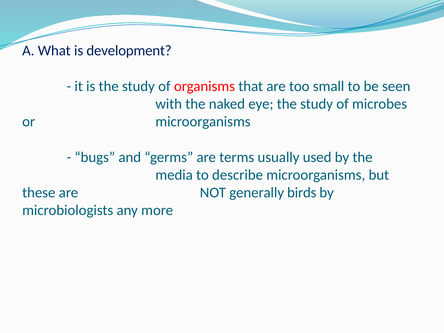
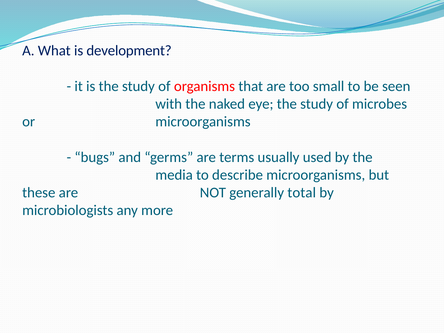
birds: birds -> total
